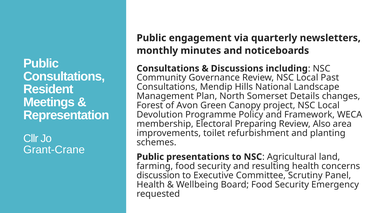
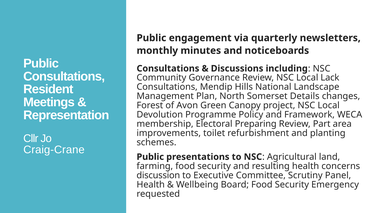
Past: Past -> Lack
Also: Also -> Part
Grant-Crane: Grant-Crane -> Craig-Crane
